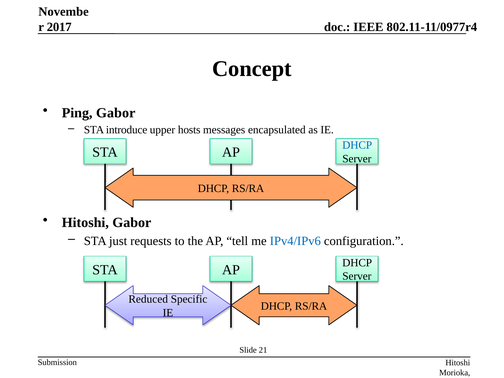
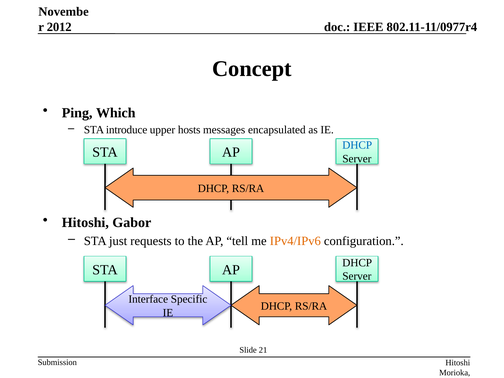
2017: 2017 -> 2012
Ping Gabor: Gabor -> Which
IPv4/IPv6 colour: blue -> orange
Reduced: Reduced -> Interface
